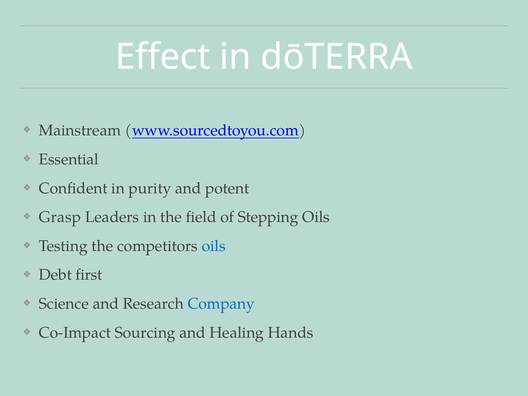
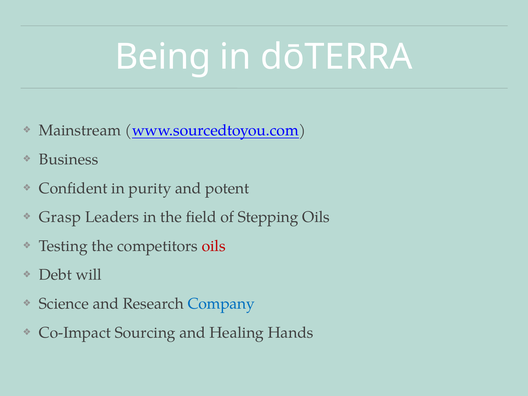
Effect: Effect -> Being
Essential: Essential -> Business
oils at (214, 246) colour: blue -> red
first: first -> will
